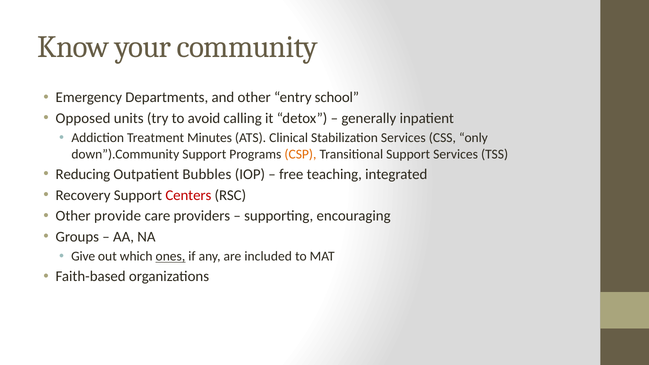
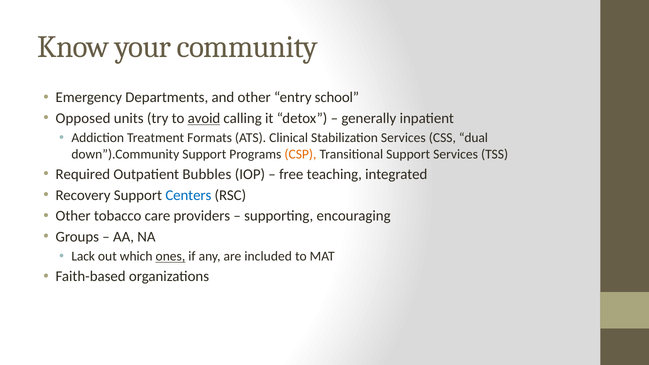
avoid underline: none -> present
Minutes: Minutes -> Formats
only: only -> dual
Reducing: Reducing -> Required
Centers colour: red -> blue
provide: provide -> tobacco
Give: Give -> Lack
